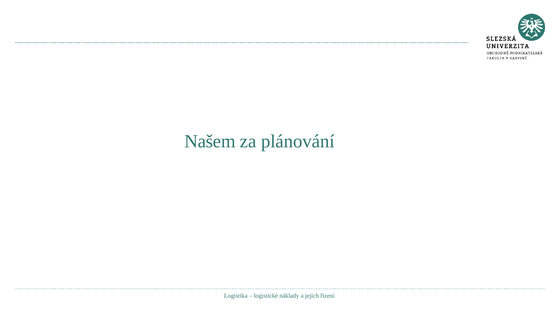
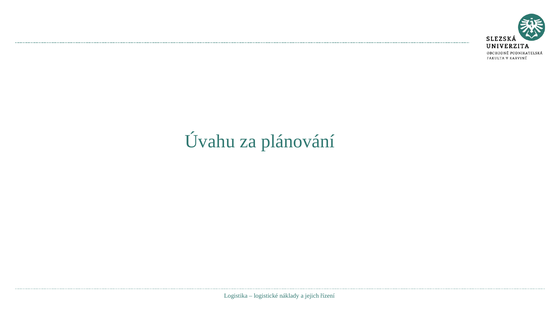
Našem: Našem -> Úvahu
